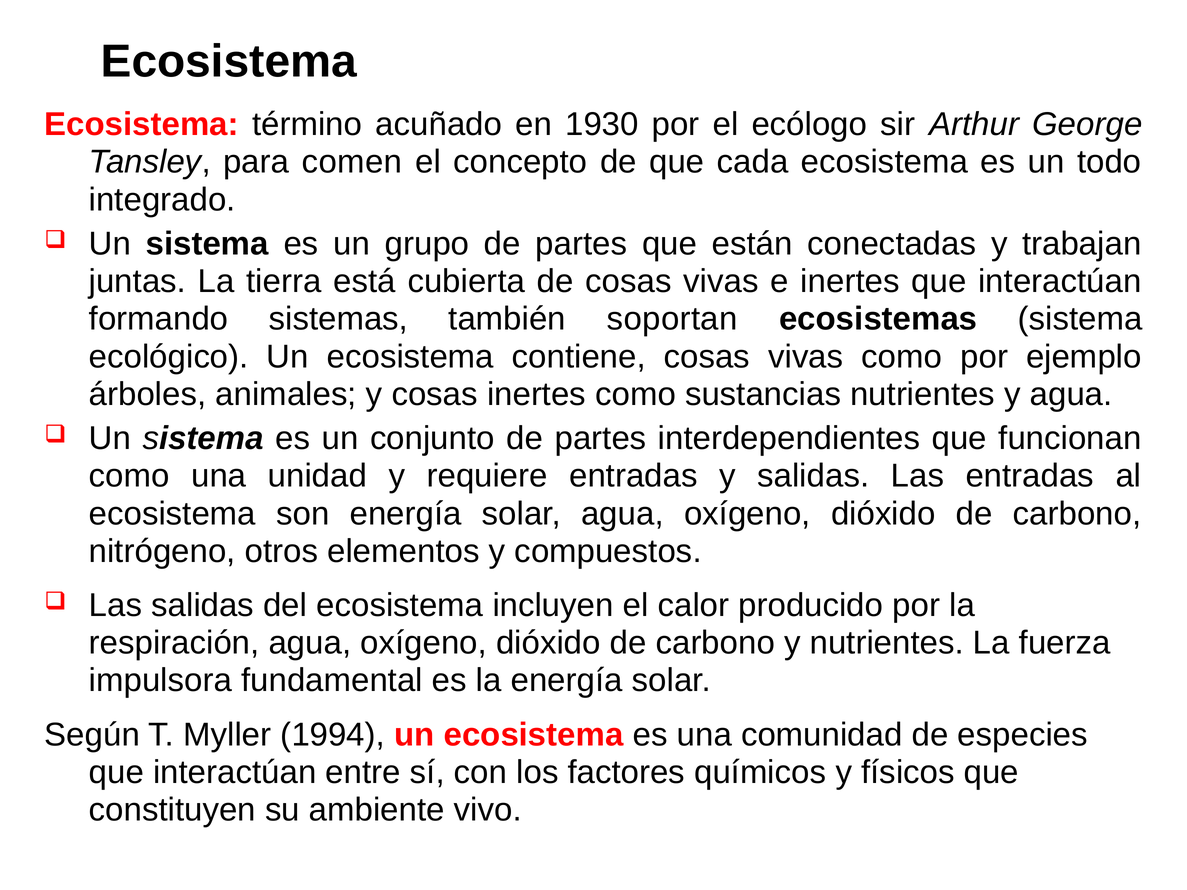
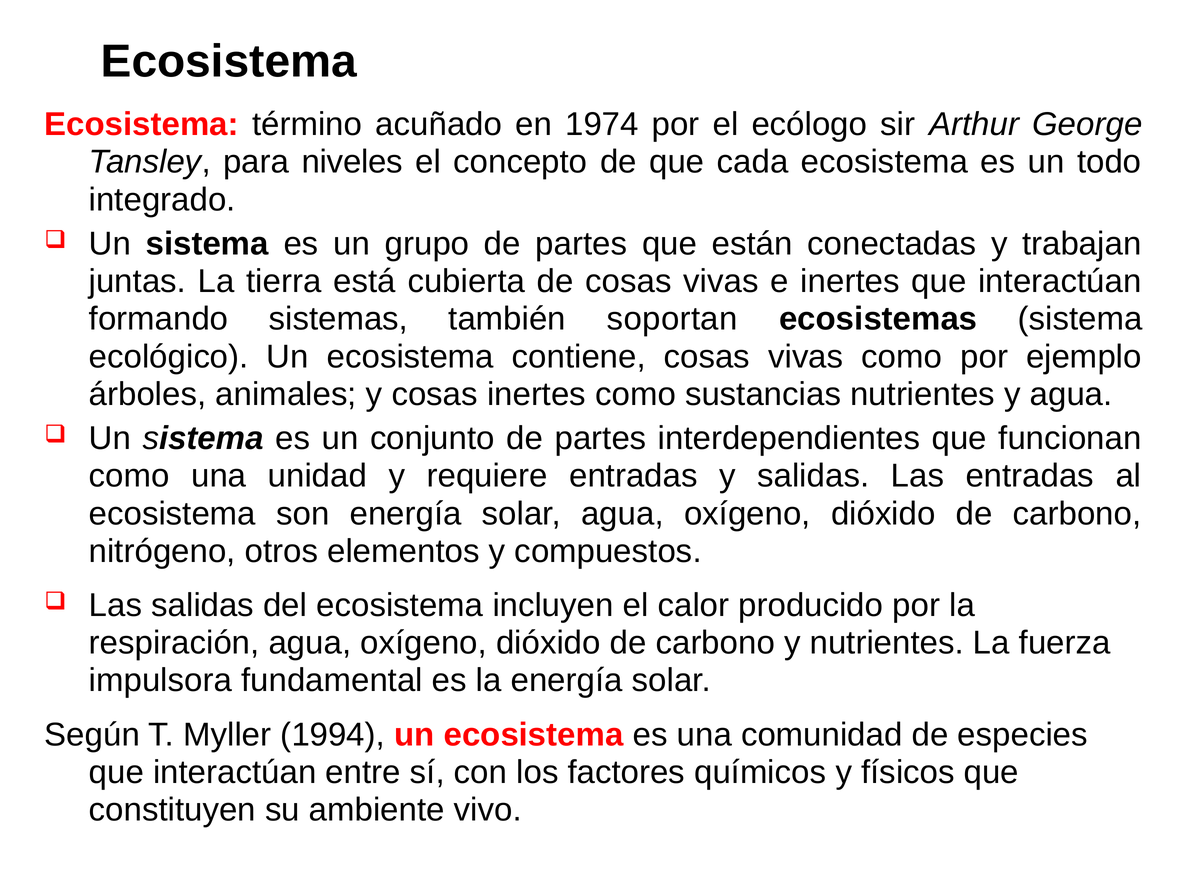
1930: 1930 -> 1974
comen: comen -> niveles
